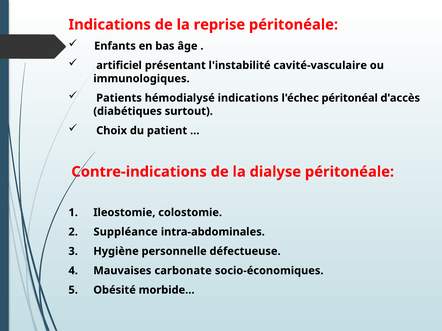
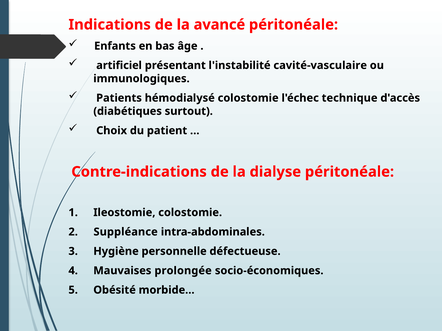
reprise: reprise -> avancé
hémodialysé indications: indications -> colostomie
péritonéal: péritonéal -> technique
carbonate: carbonate -> prolongée
